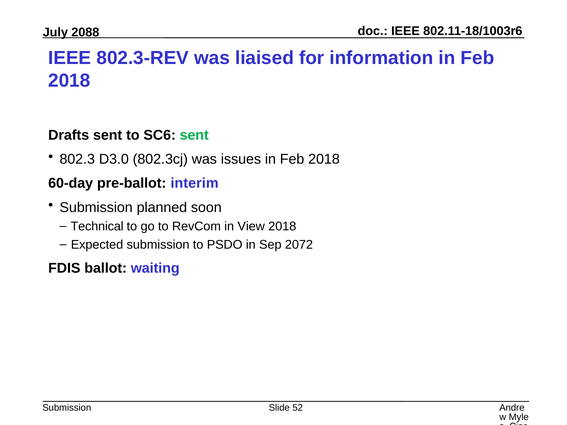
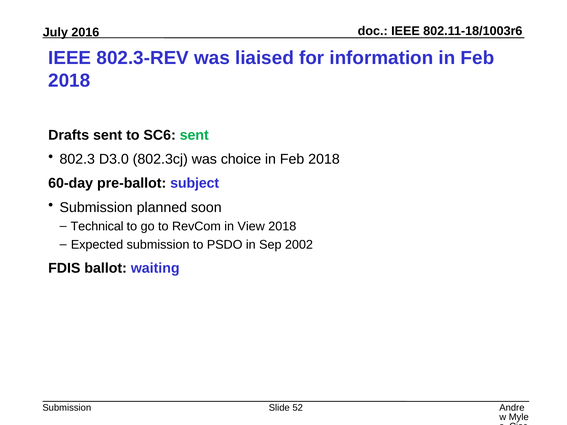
2088: 2088 -> 2016
issues: issues -> choice
interim: interim -> subject
2072: 2072 -> 2002
